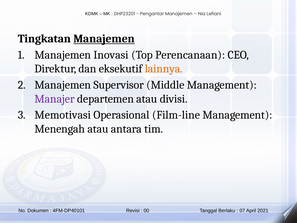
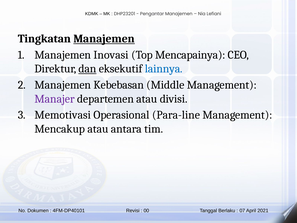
Perencanaan: Perencanaan -> Mencapainya
dan underline: none -> present
lainnya colour: orange -> blue
Supervisor: Supervisor -> Kebebasan
Film-line: Film-line -> Para-line
Menengah: Menengah -> Mencakup
